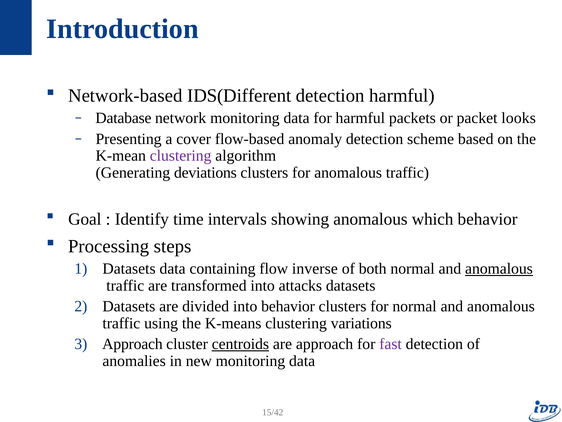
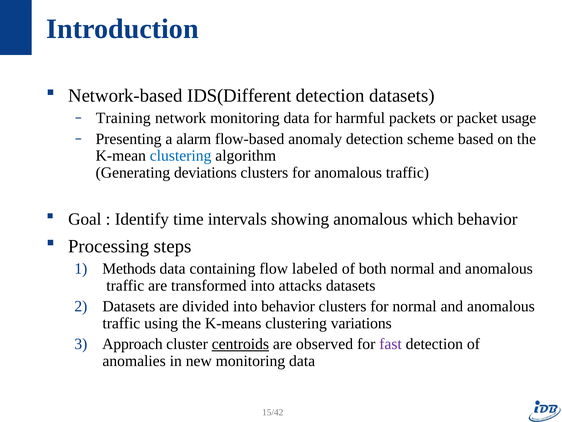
detection harmful: harmful -> datasets
Database: Database -> Training
looks: looks -> usage
cover: cover -> alarm
clustering at (181, 156) colour: purple -> blue
Datasets at (129, 268): Datasets -> Methods
inverse: inverse -> labeled
anomalous at (499, 268) underline: present -> none
are approach: approach -> observed
